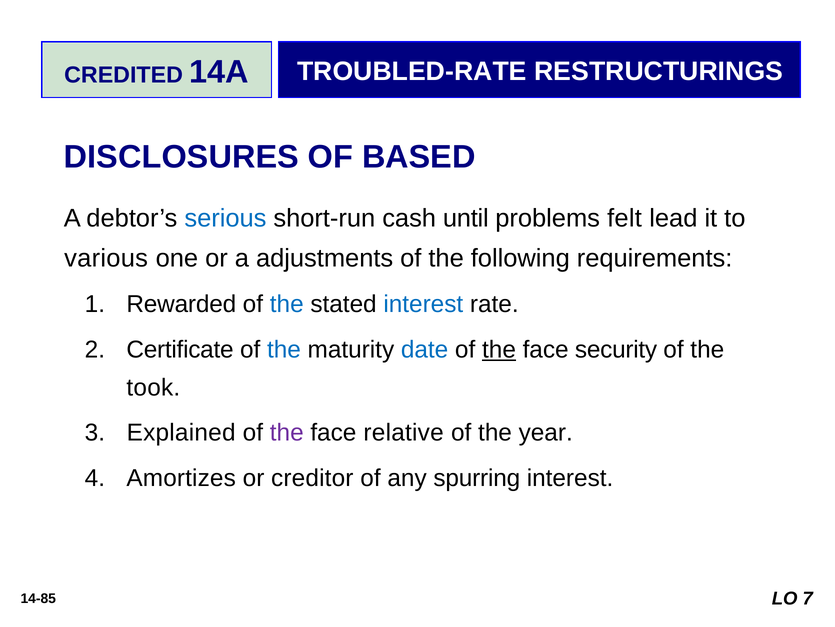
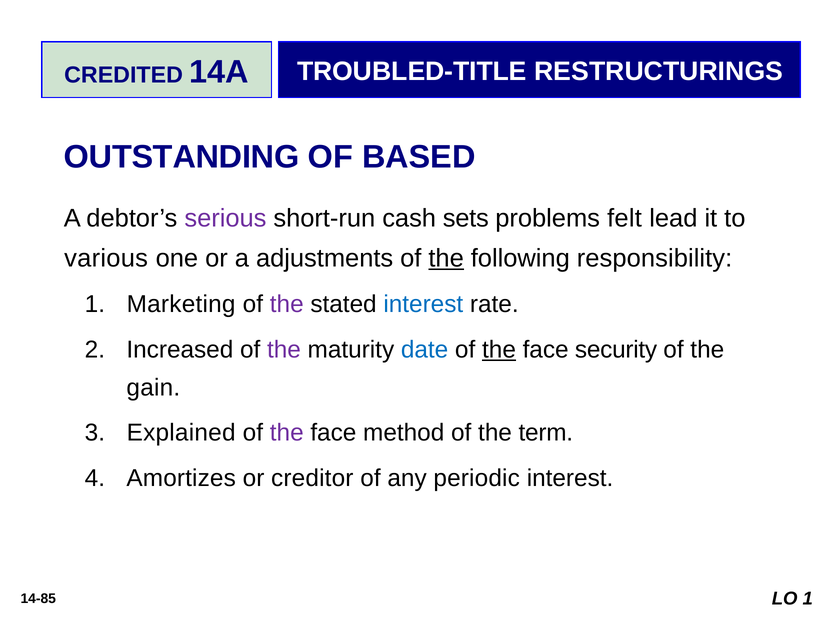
TROUBLED-RATE: TROUBLED-RATE -> TROUBLED-TITLE
DISCLOSURES: DISCLOSURES -> OUTSTANDING
serious colour: blue -> purple
until: until -> sets
the at (446, 258) underline: none -> present
requirements: requirements -> responsibility
Rewarded: Rewarded -> Marketing
the at (287, 304) colour: blue -> purple
Certificate: Certificate -> Increased
the at (284, 349) colour: blue -> purple
took: took -> gain
relative: relative -> method
year: year -> term
spurring: spurring -> periodic
LO 7: 7 -> 1
